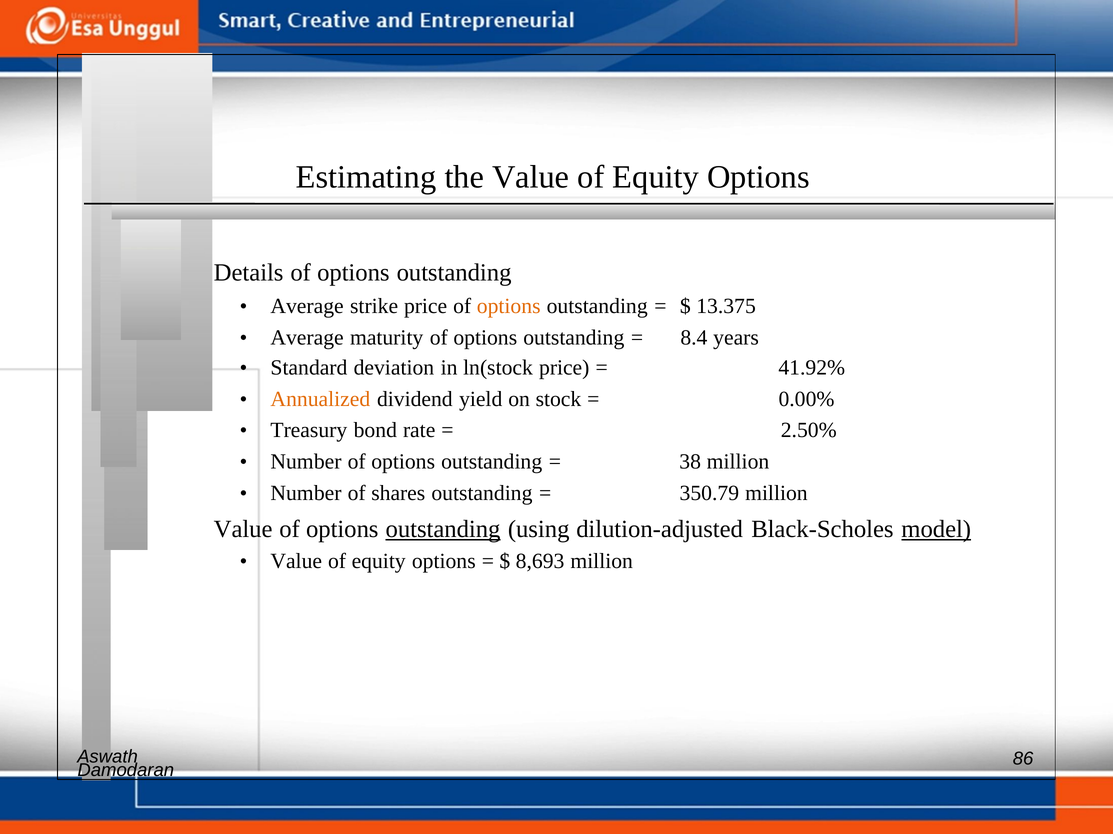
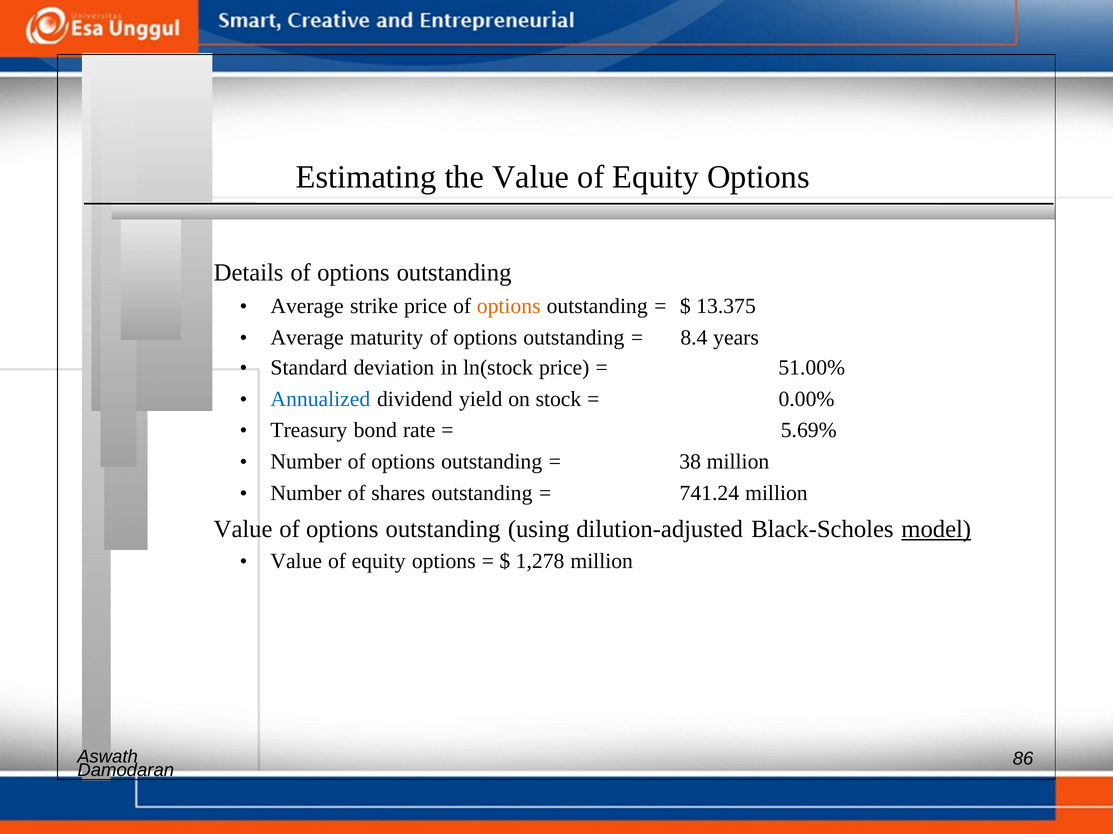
41.92%: 41.92% -> 51.00%
Annualized colour: orange -> blue
2.50%: 2.50% -> 5.69%
350.79: 350.79 -> 741.24
outstanding at (443, 530) underline: present -> none
8,693: 8,693 -> 1,278
